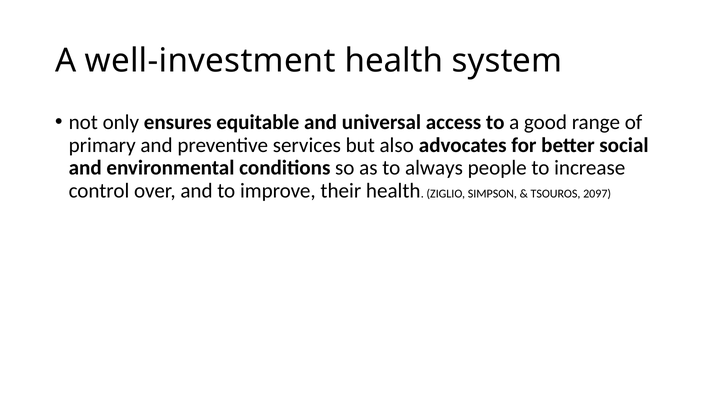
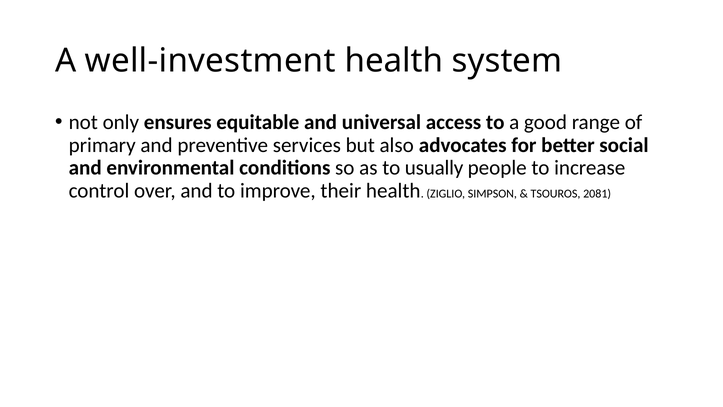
always: always -> usually
2097: 2097 -> 2081
